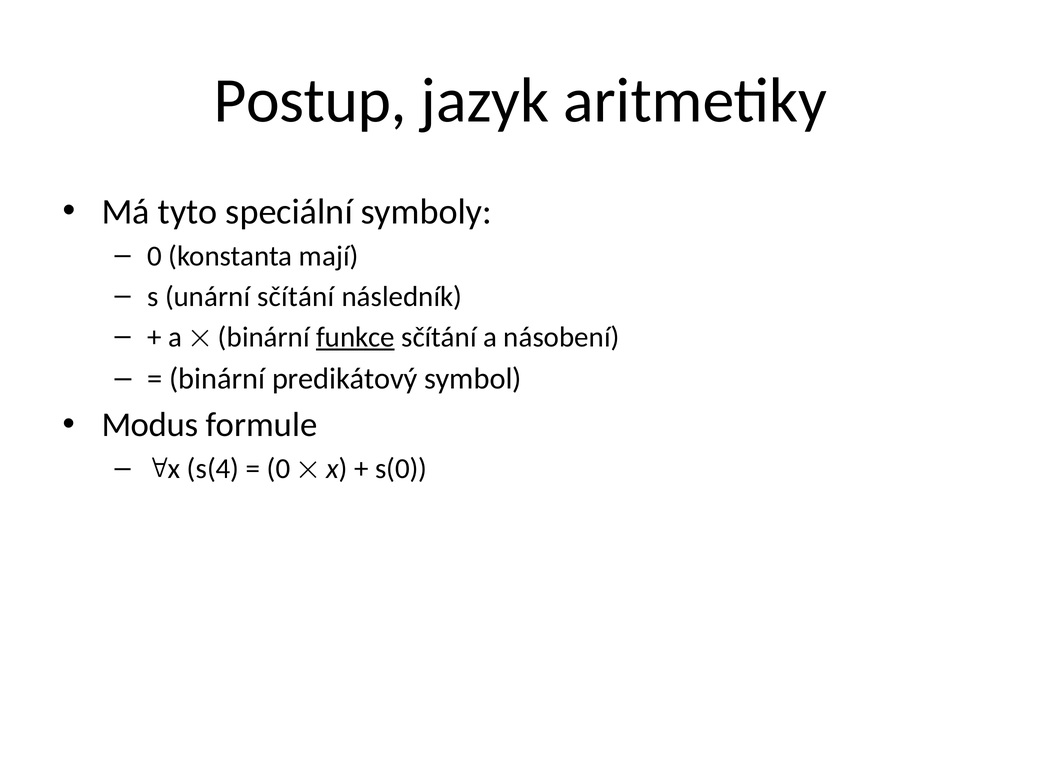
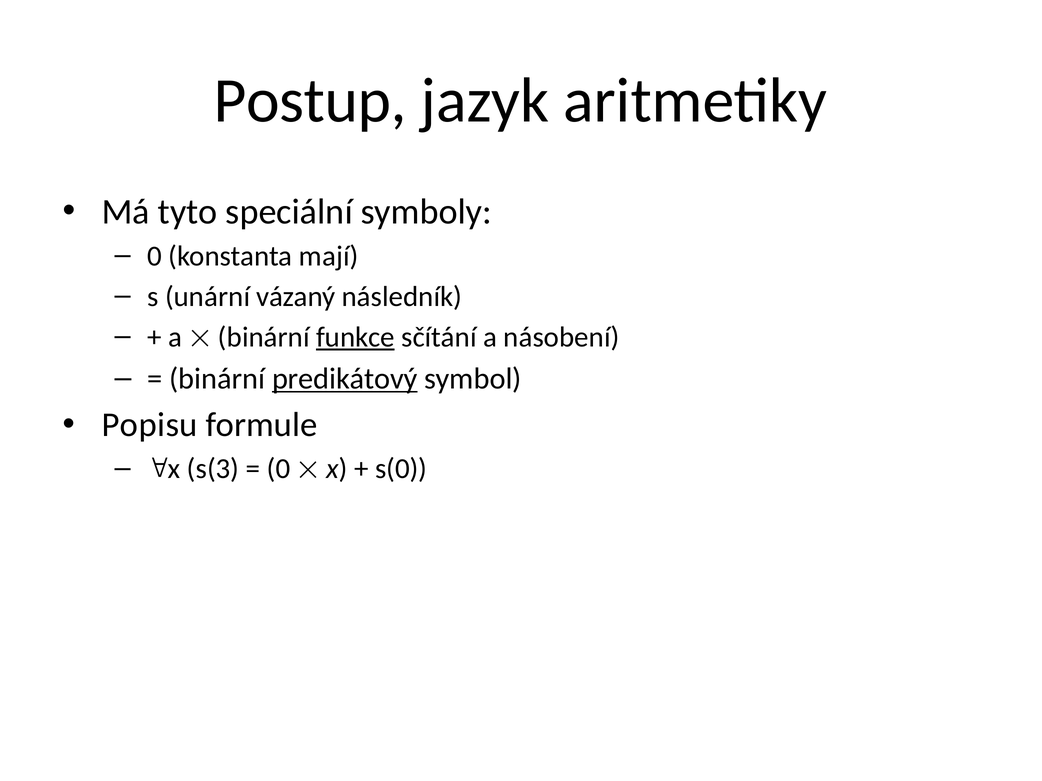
unární sčítání: sčítání -> vázaný
predikátový underline: none -> present
Modus: Modus -> Popisu
s(4: s(4 -> s(3
